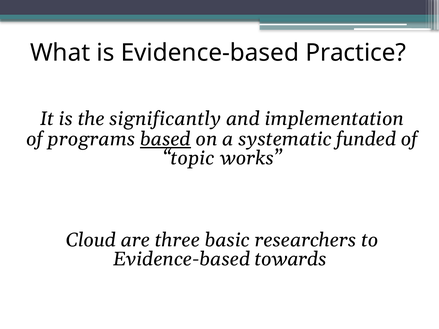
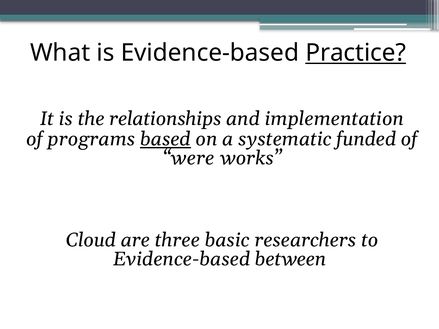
Practice underline: none -> present
significantly: significantly -> relationships
topic: topic -> were
towards: towards -> between
